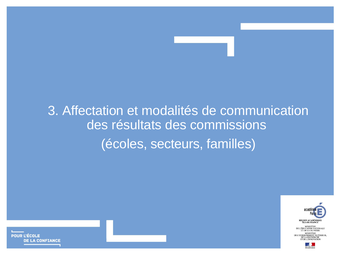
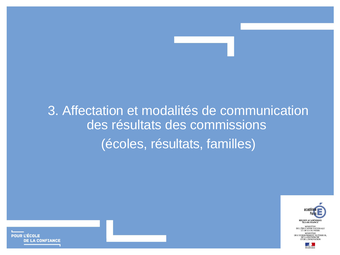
écoles secteurs: secteurs -> résultats
